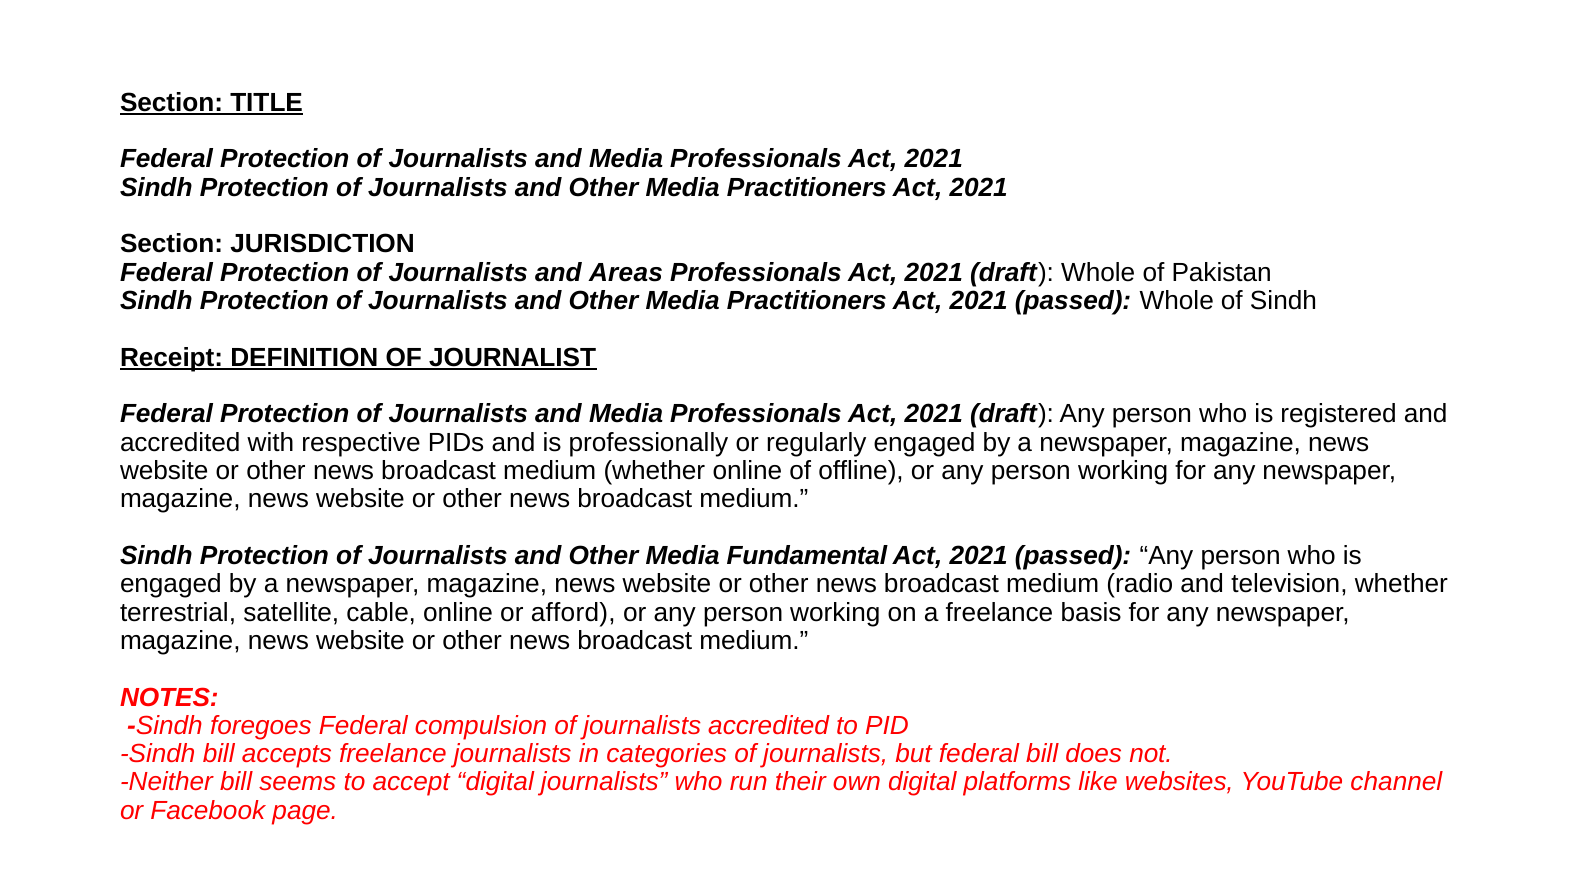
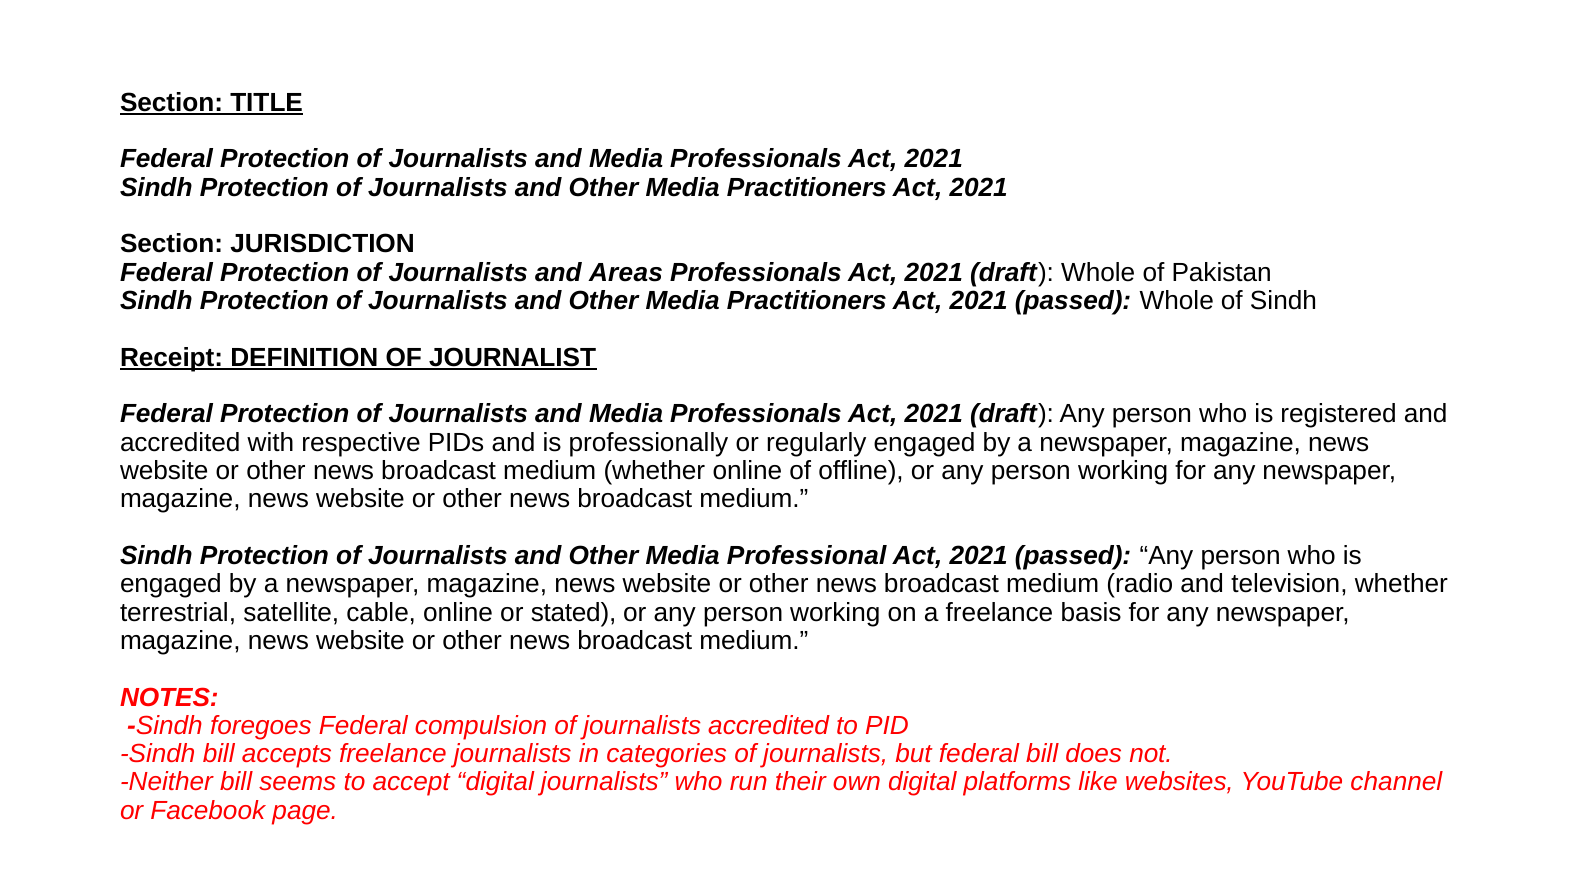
Fundamental: Fundamental -> Professional
afford: afford -> stated
